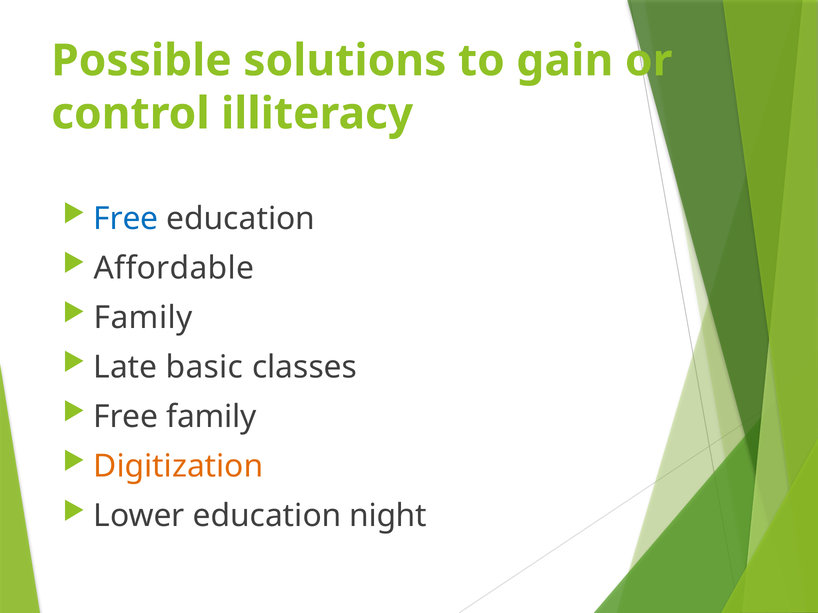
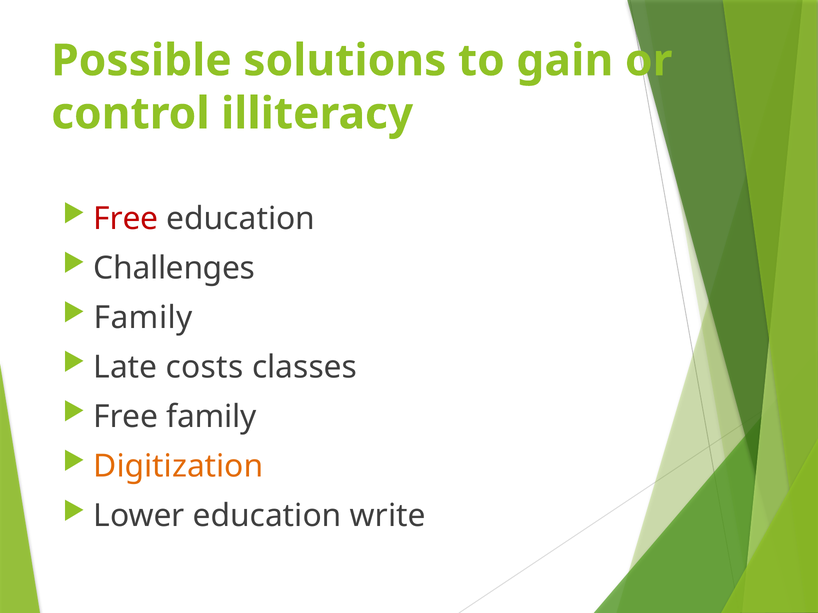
Free at (126, 219) colour: blue -> red
Affordable: Affordable -> Challenges
basic: basic -> costs
night: night -> write
